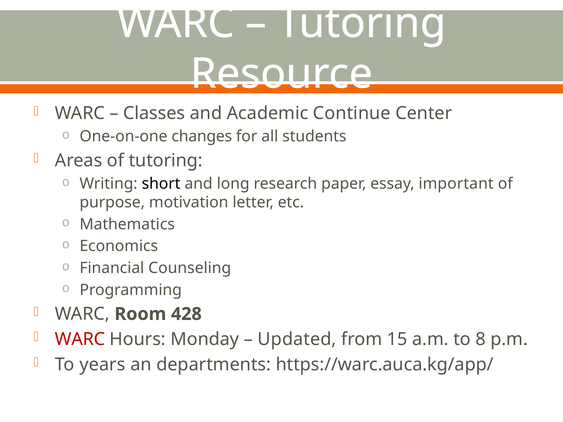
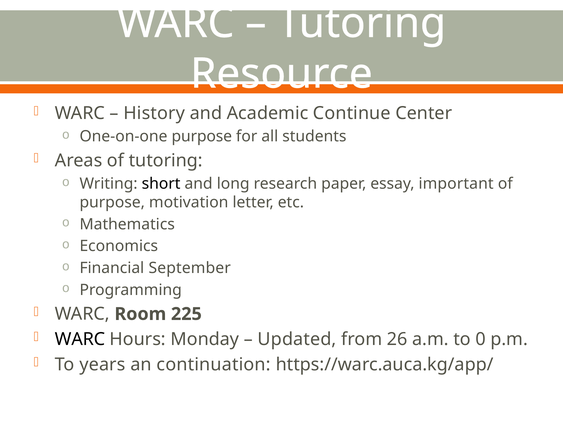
Classes: Classes -> History
One-on-one changes: changes -> purpose
Counseling: Counseling -> September
428: 428 -> 225
WARC at (80, 339) colour: red -> black
15: 15 -> 26
8: 8 -> 0
departments: departments -> continuation
